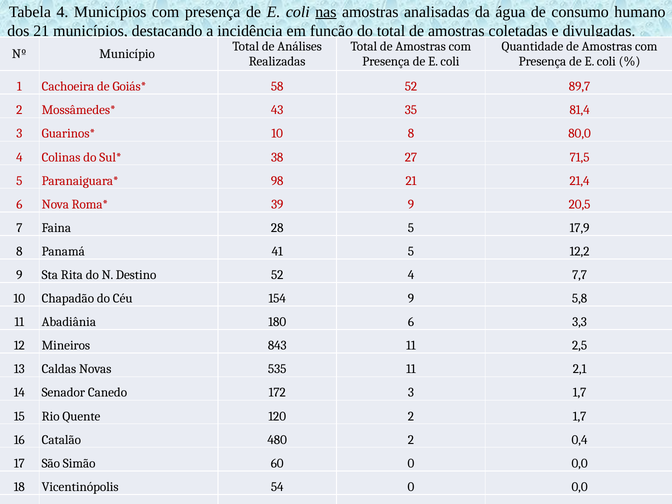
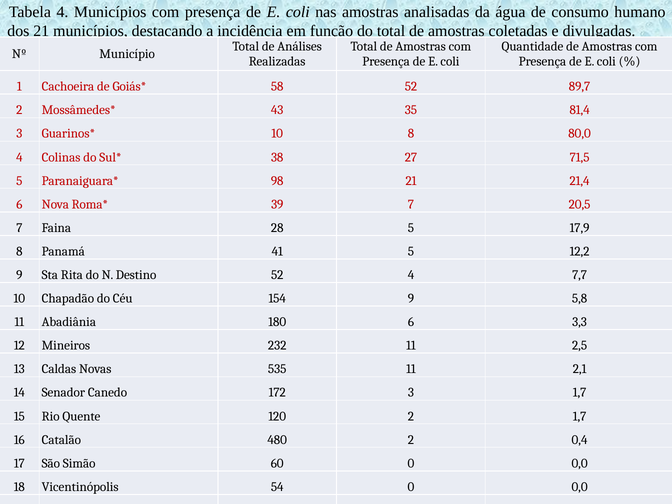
nas underline: present -> none
39 9: 9 -> 7
843: 843 -> 232
